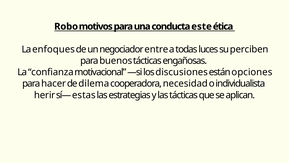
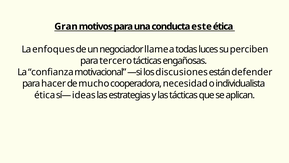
Robo: Robo -> Gran
entre: entre -> llame
buenos: buenos -> tercero
opciones: opciones -> defender
dilema: dilema -> mucho
herir at (45, 95): herir -> ética
estas: estas -> ideas
